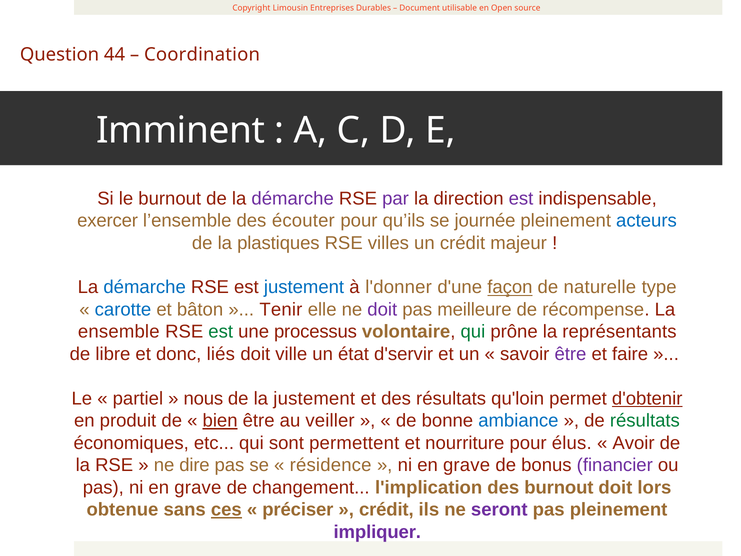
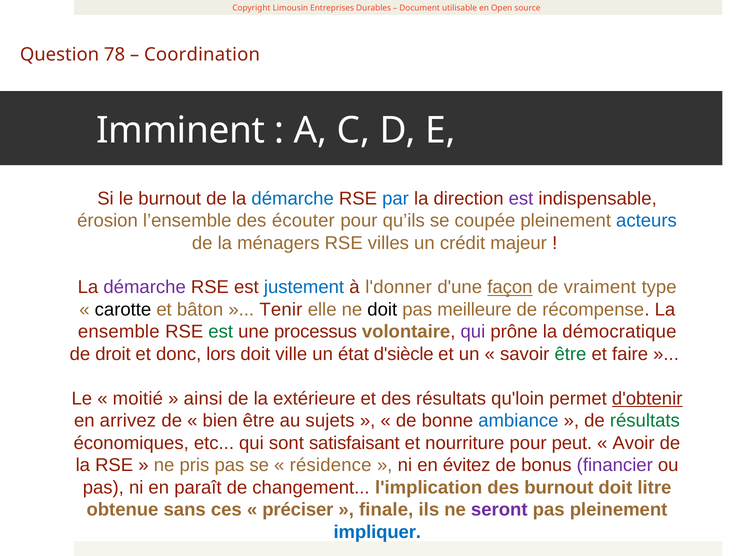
44: 44 -> 78
démarche at (293, 198) colour: purple -> blue
par colour: purple -> blue
exercer: exercer -> érosion
journée: journée -> coupée
plastiques: plastiques -> ménagers
démarche at (145, 287) colour: blue -> purple
naturelle: naturelle -> vraiment
carotte colour: blue -> black
doit at (382, 309) colour: purple -> black
qui at (473, 332) colour: green -> purple
représentants: représentants -> démocratique
libre: libre -> droit
liés: liés -> lors
d'servir: d'servir -> d'siècle
être at (570, 354) colour: purple -> green
partiel: partiel -> moitié
nous: nous -> ainsi
la justement: justement -> extérieure
produit: produit -> arrivez
bien underline: present -> none
veiller: veiller -> sujets
permettent: permettent -> satisfaisant
élus: élus -> peut
dire: dire -> pris
grave at (467, 465): grave -> évitez
pas ni en grave: grave -> paraît
lors: lors -> litre
ces underline: present -> none
crédit at (386, 510): crédit -> finale
impliquer colour: purple -> blue
